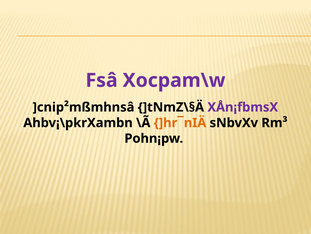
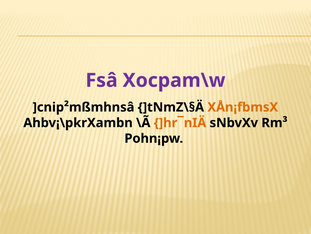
XÅn¡fbmsX colour: purple -> orange
